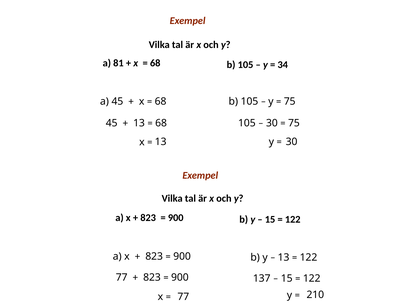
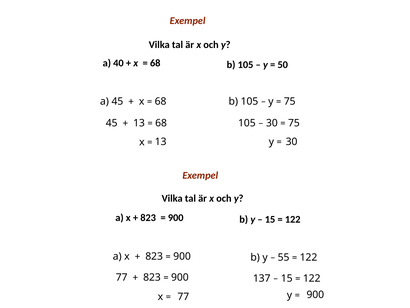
81: 81 -> 40
34: 34 -> 50
13 at (284, 257): 13 -> 55
77 210: 210 -> 900
